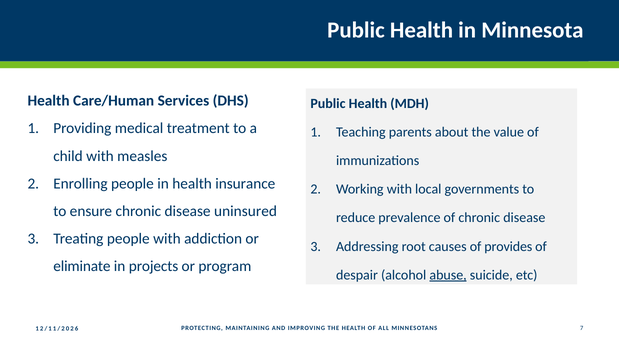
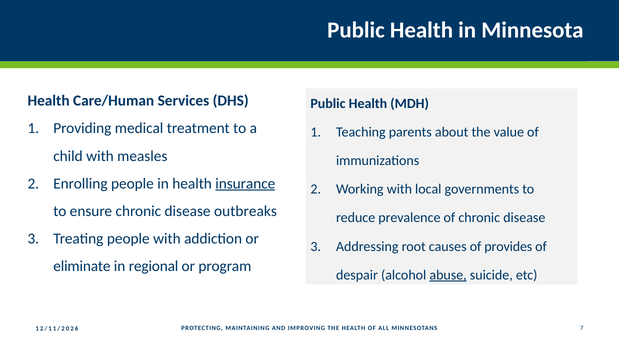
insurance underline: none -> present
uninsured: uninsured -> outbreaks
projects: projects -> regional
